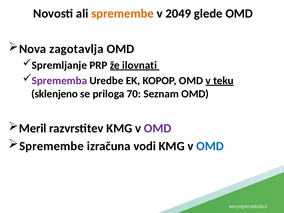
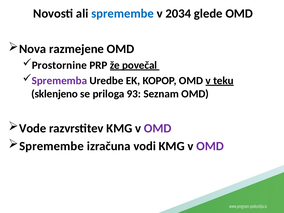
spremembe at (123, 14) colour: orange -> blue
2049: 2049 -> 2034
zagotavlja: zagotavlja -> razmejene
Spremljanje: Spremljanje -> Prostornine
ilovnati: ilovnati -> povečal
70: 70 -> 93
Meril: Meril -> Vode
OMD at (210, 146) colour: blue -> purple
